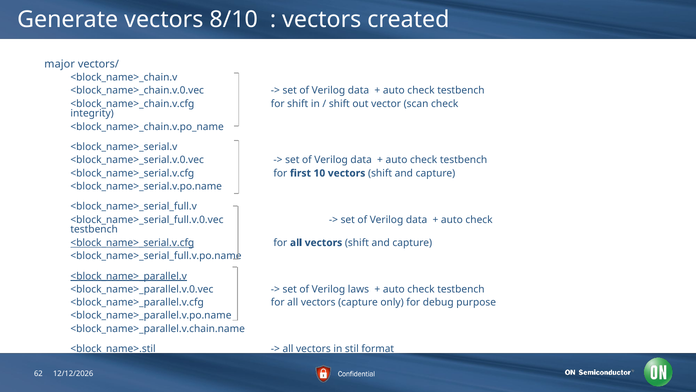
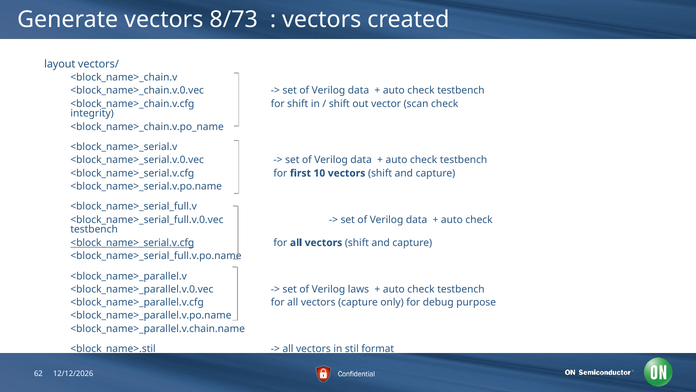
8/10: 8/10 -> 8/73
major: major -> layout
<block_name>_parallel.v underline: present -> none
